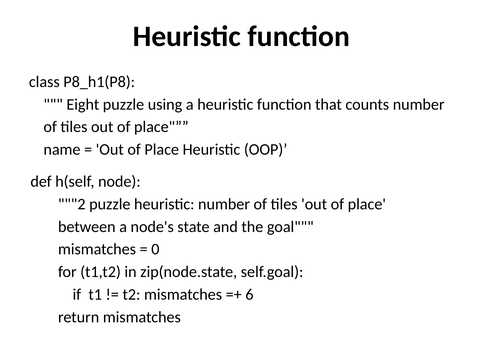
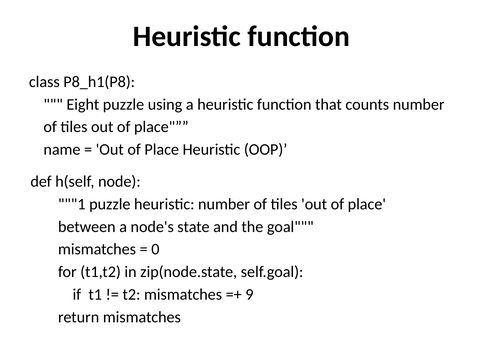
2: 2 -> 1
6: 6 -> 9
